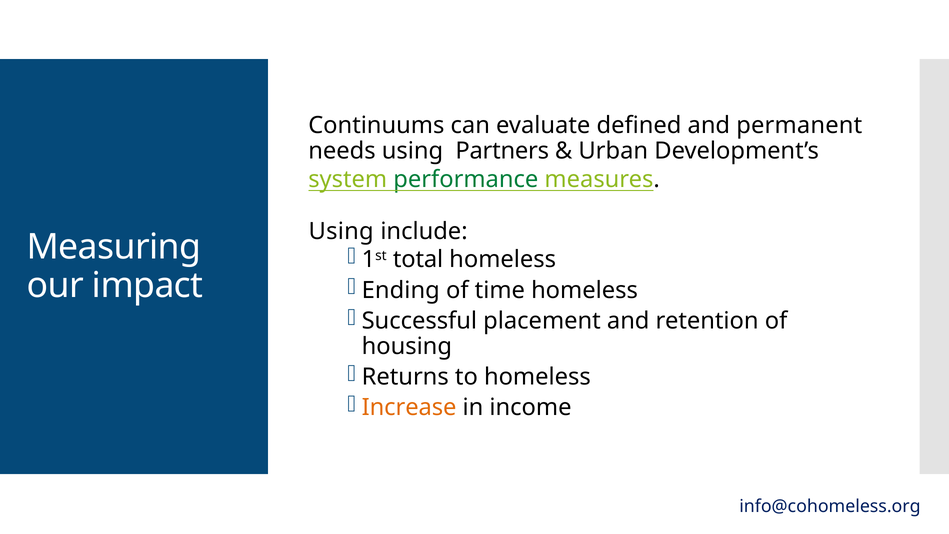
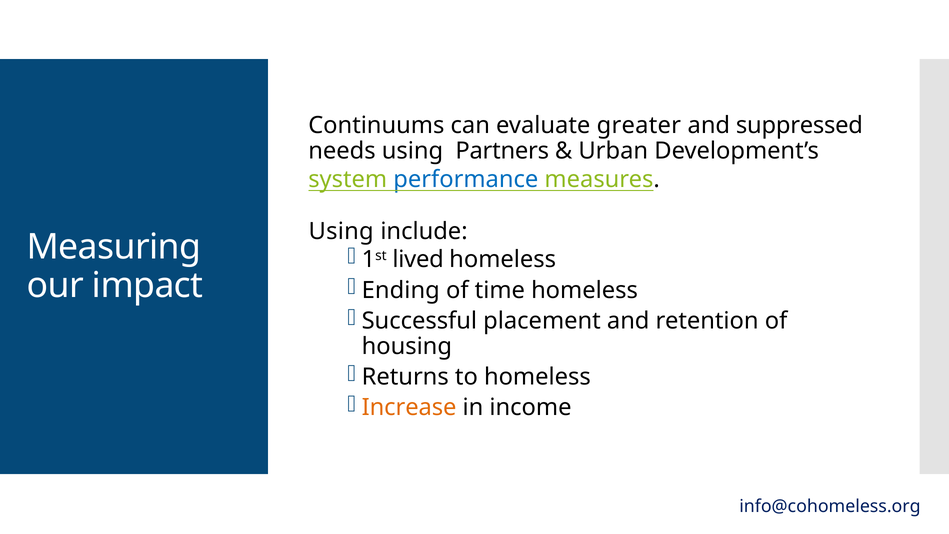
defined: defined -> greater
permanent: permanent -> suppressed
performance colour: green -> blue
total: total -> lived
